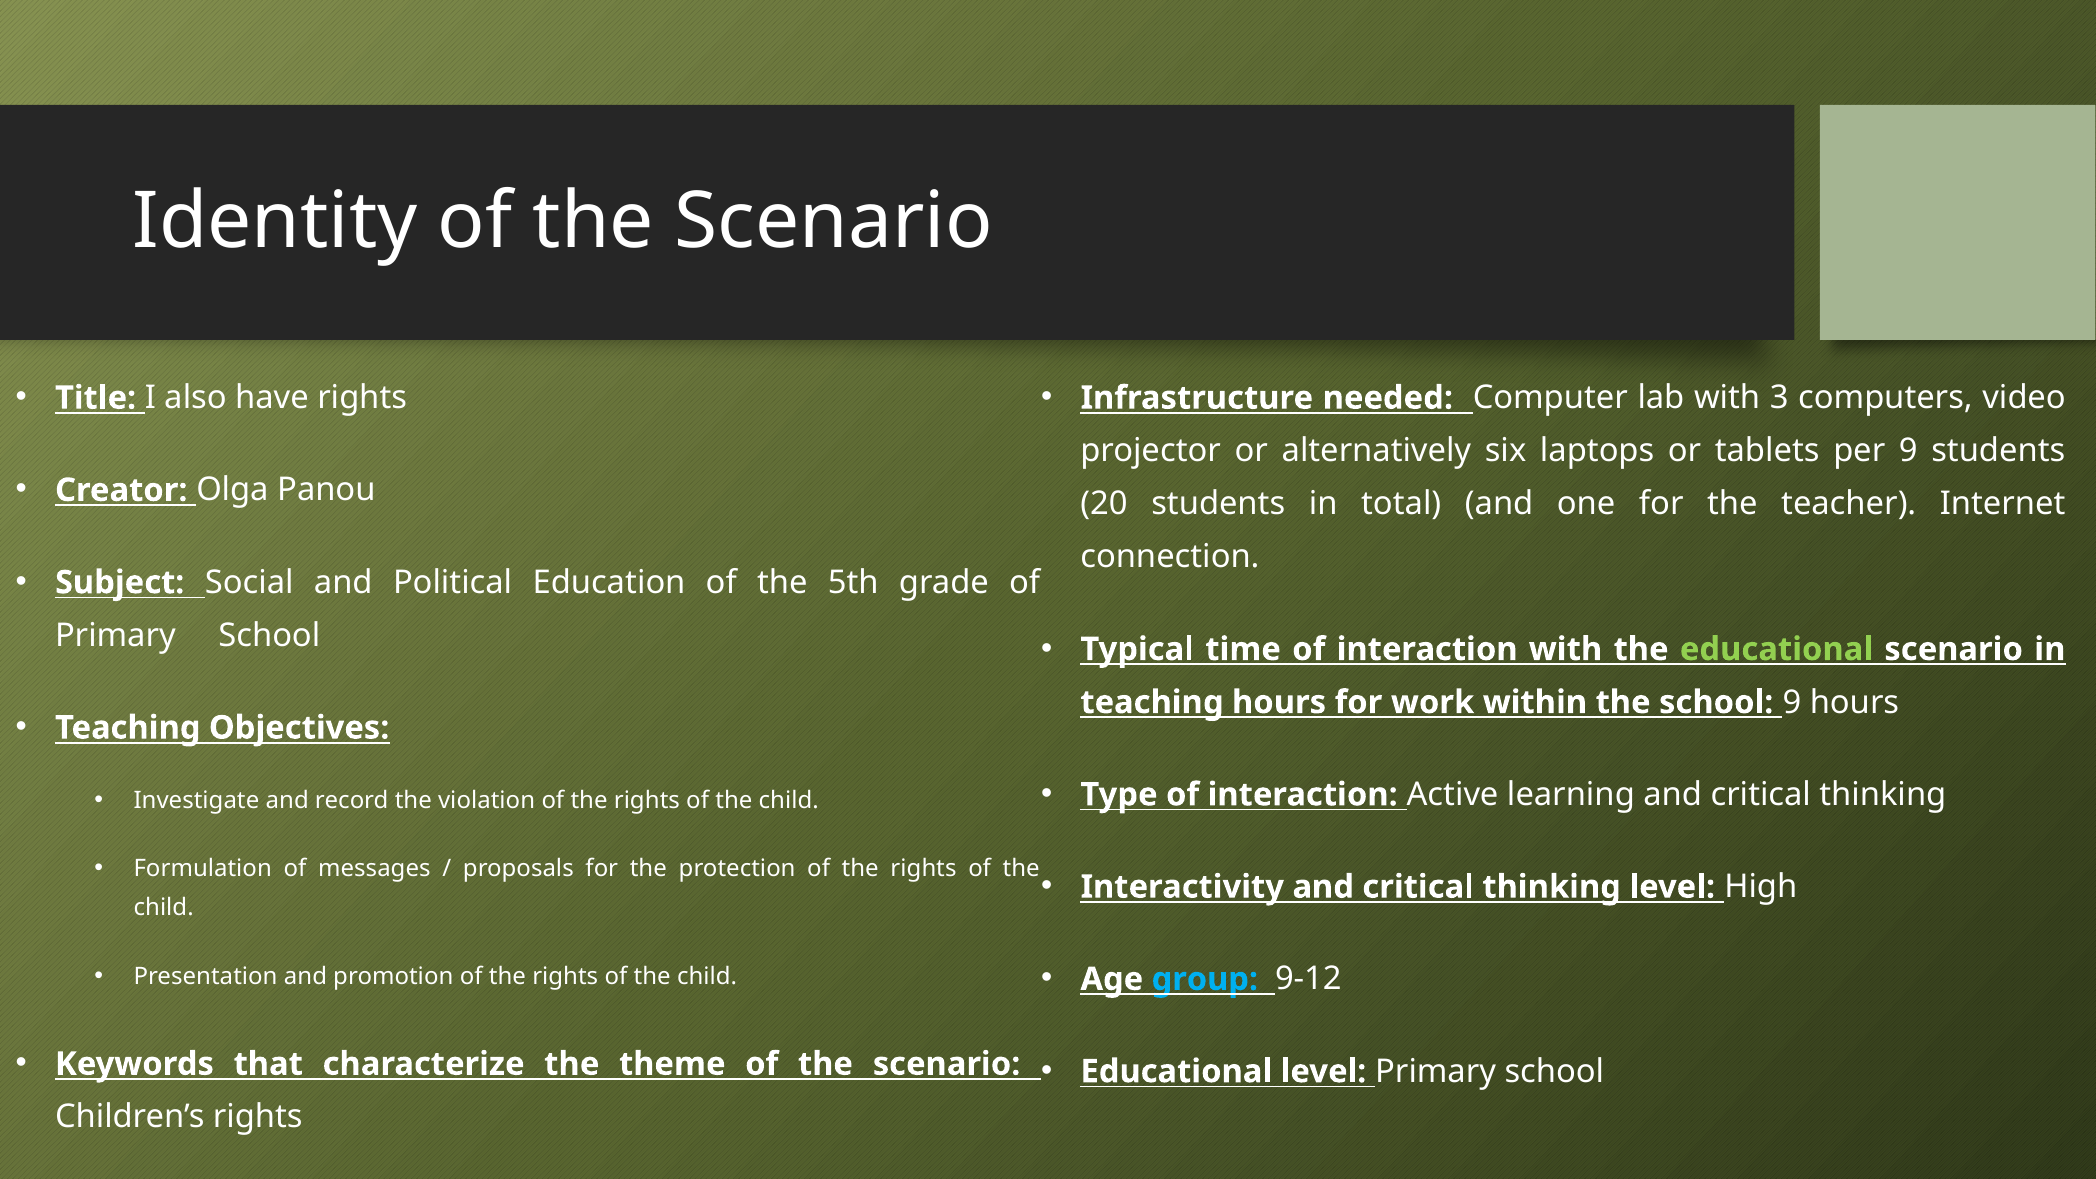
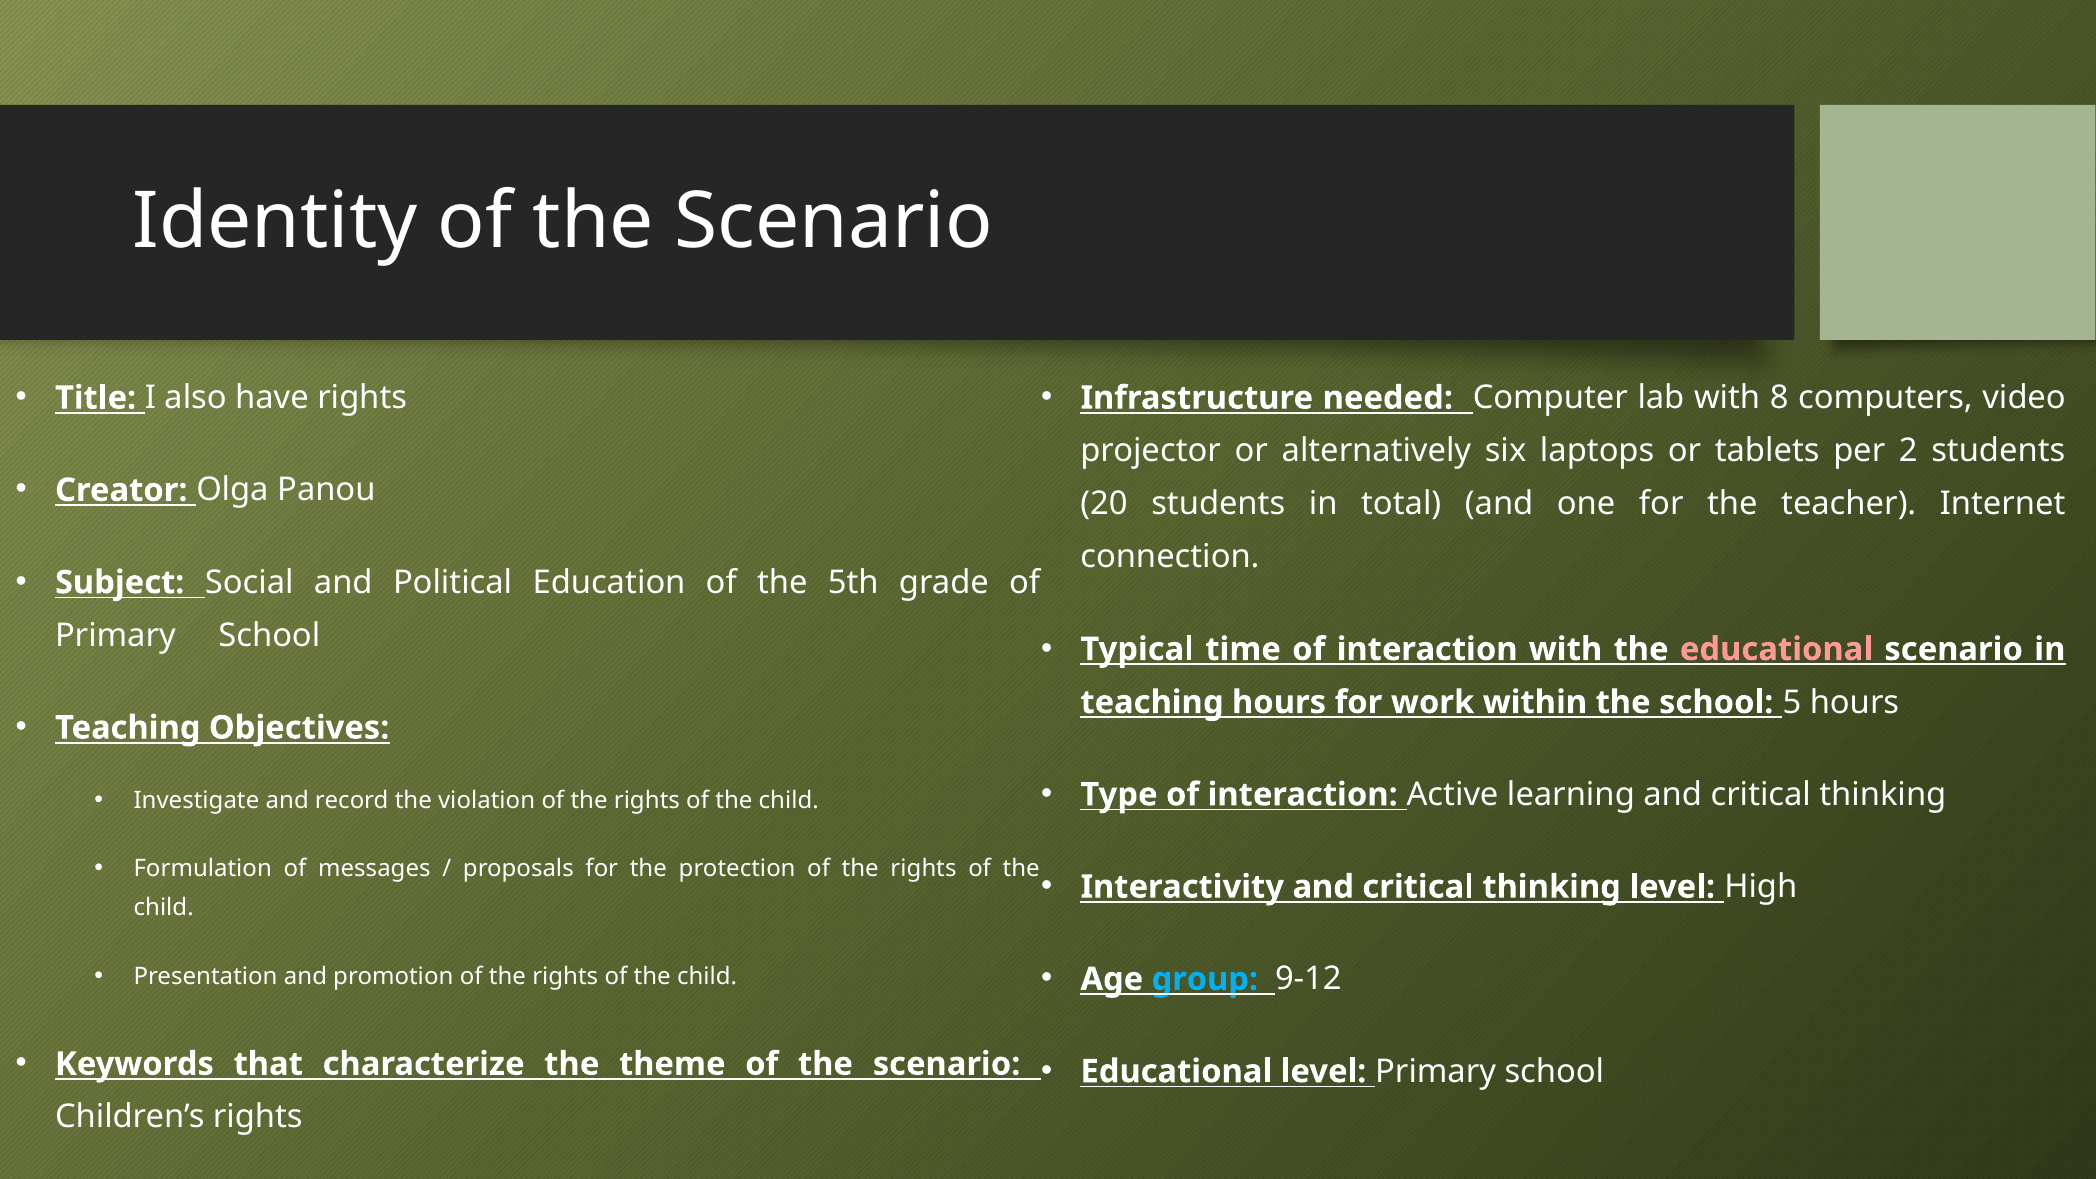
3: 3 -> 8
per 9: 9 -> 2
educational at (1776, 649) colour: light green -> pink
school 9: 9 -> 5
